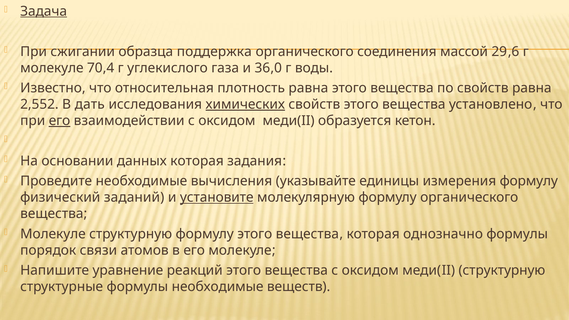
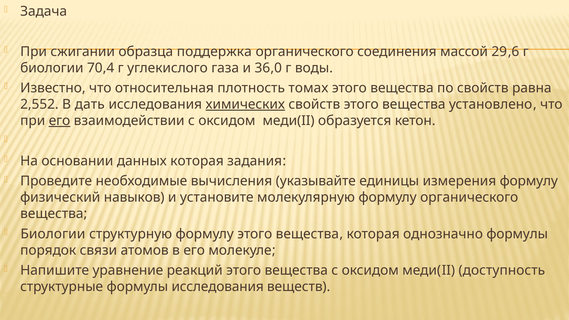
Задача underline: present -> none
молекуле at (52, 68): молекуле -> биологии
плотность равна: равна -> томах
заданий: заданий -> навыков
установите underline: present -> none
Молекуле at (53, 234): Молекуле -> Биологии
меди(II структурную: структурную -> доступность
формулы необходимые: необходимые -> исследования
